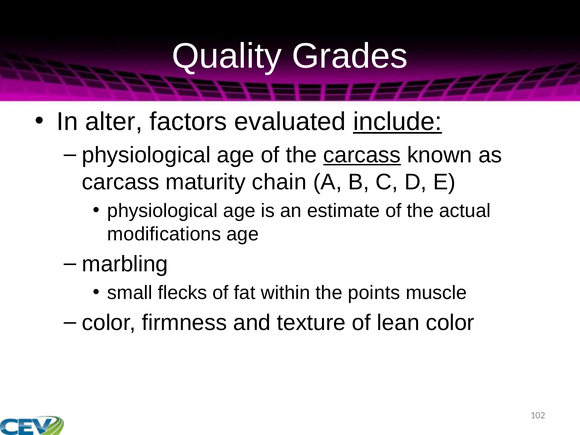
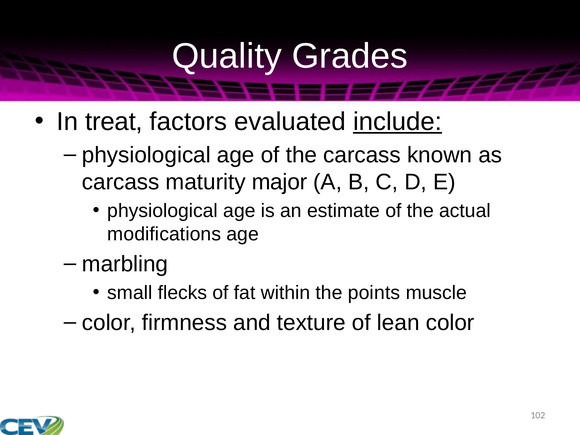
alter: alter -> treat
carcass at (362, 155) underline: present -> none
chain: chain -> major
